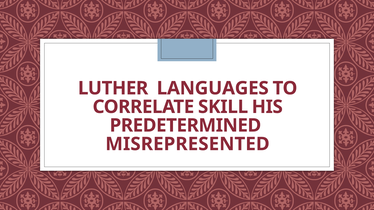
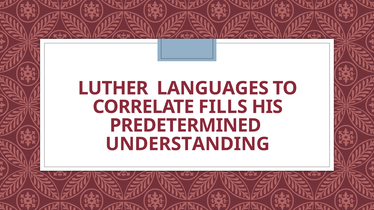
SKILL: SKILL -> FILLS
MISREPRESENTED: MISREPRESENTED -> UNDERSTANDING
